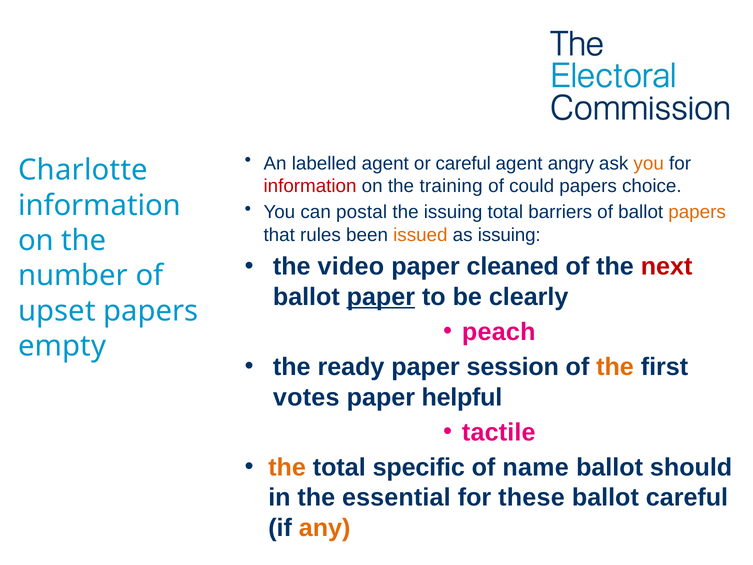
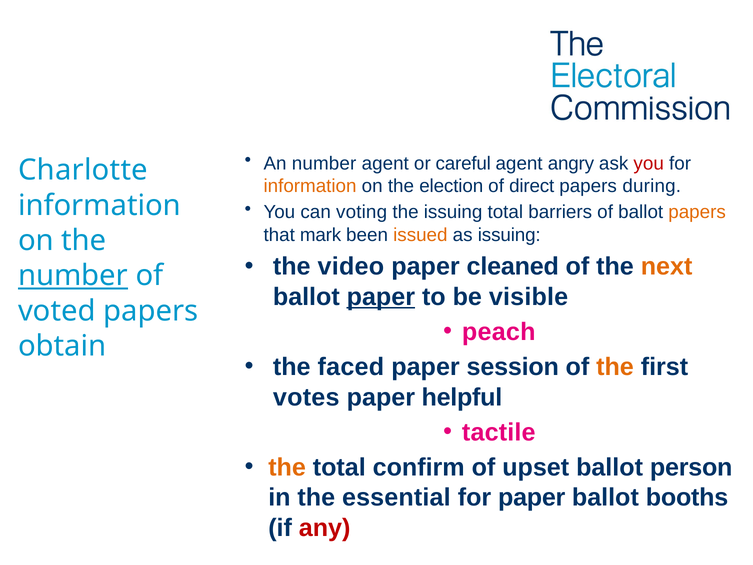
An labelled: labelled -> number
you at (649, 163) colour: orange -> red
information at (310, 186) colour: red -> orange
training: training -> election
could: could -> direct
choice: choice -> during
postal: postal -> voting
rules: rules -> mark
next colour: red -> orange
number at (73, 276) underline: none -> present
clearly: clearly -> visible
upset: upset -> voted
empty: empty -> obtain
ready: ready -> faced
specific: specific -> confirm
name: name -> upset
should: should -> person
for these: these -> paper
ballot careful: careful -> booths
any colour: orange -> red
